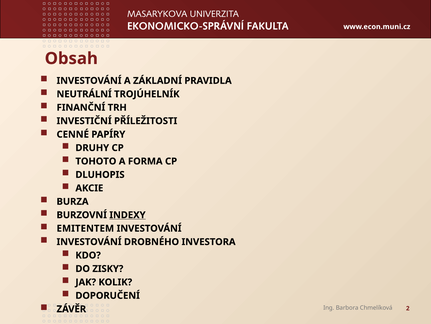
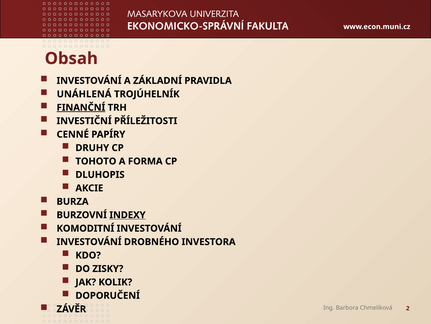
NEUTRÁLNÍ: NEUTRÁLNÍ -> UNÁHLENÁ
FINANČNÍ underline: none -> present
EMITENTEM: EMITENTEM -> KOMODITNÍ
